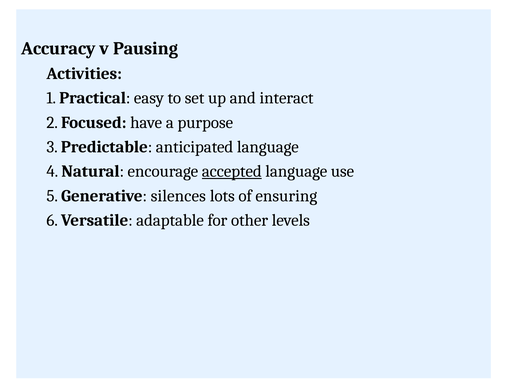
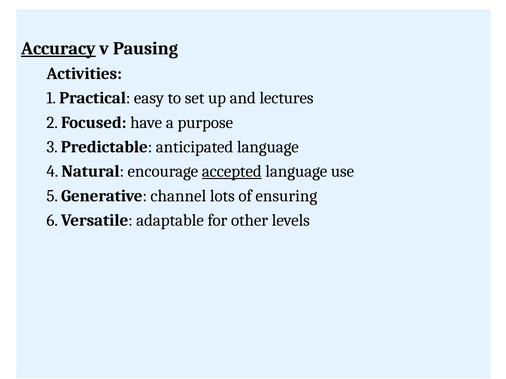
Accuracy underline: none -> present
interact: interact -> lectures
silences: silences -> channel
